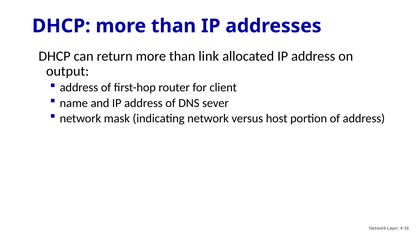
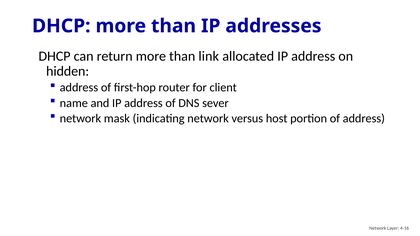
output: output -> hidden
